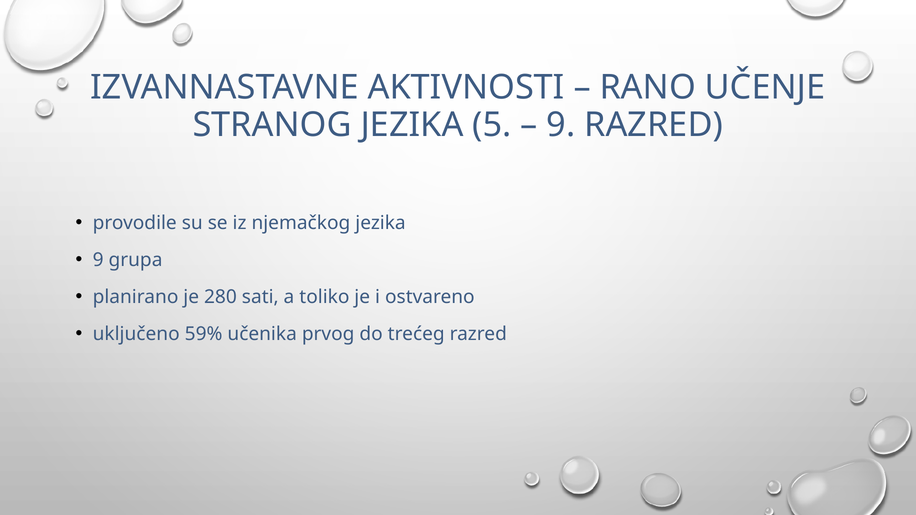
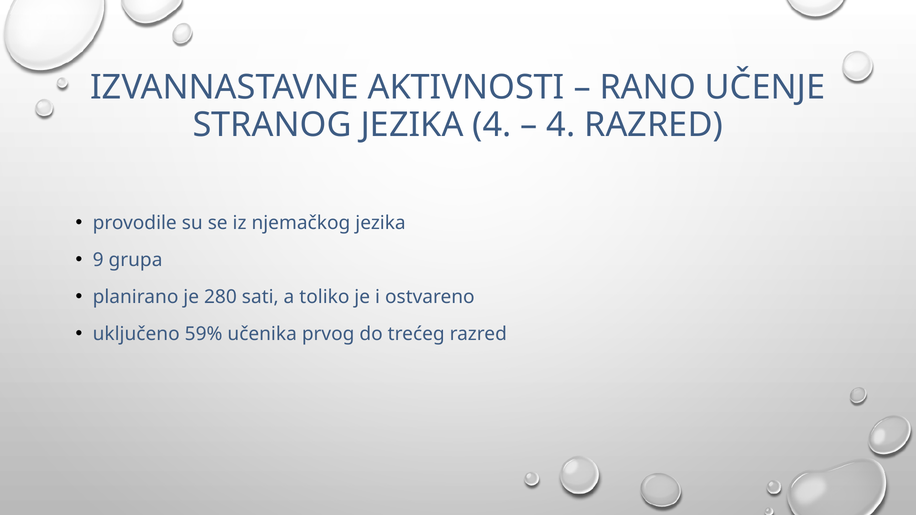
JEZIKA 5: 5 -> 4
9 at (561, 125): 9 -> 4
